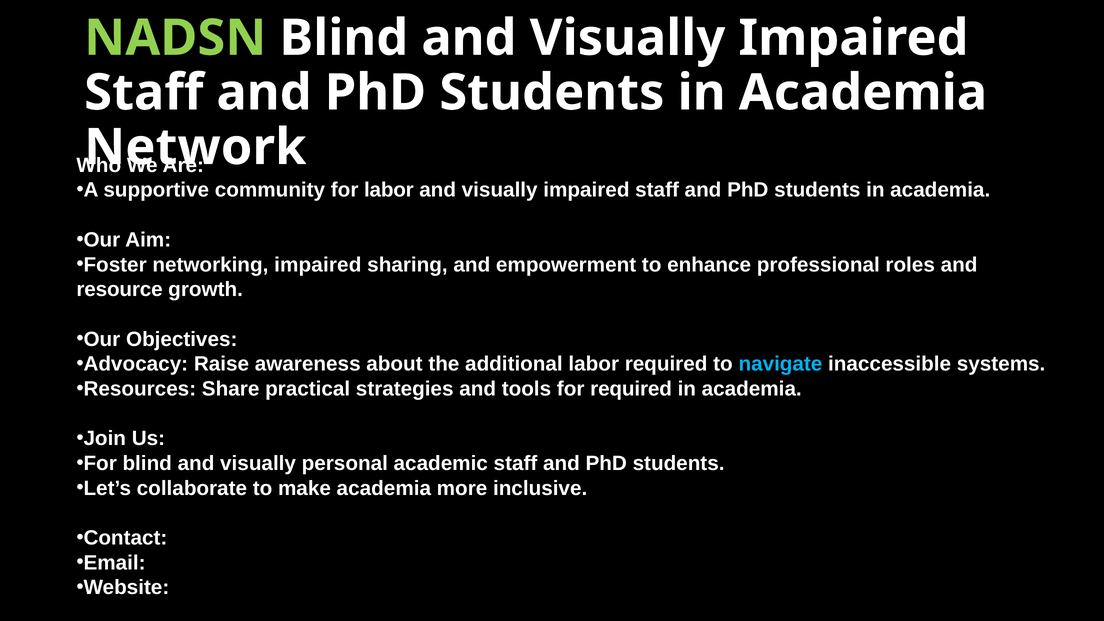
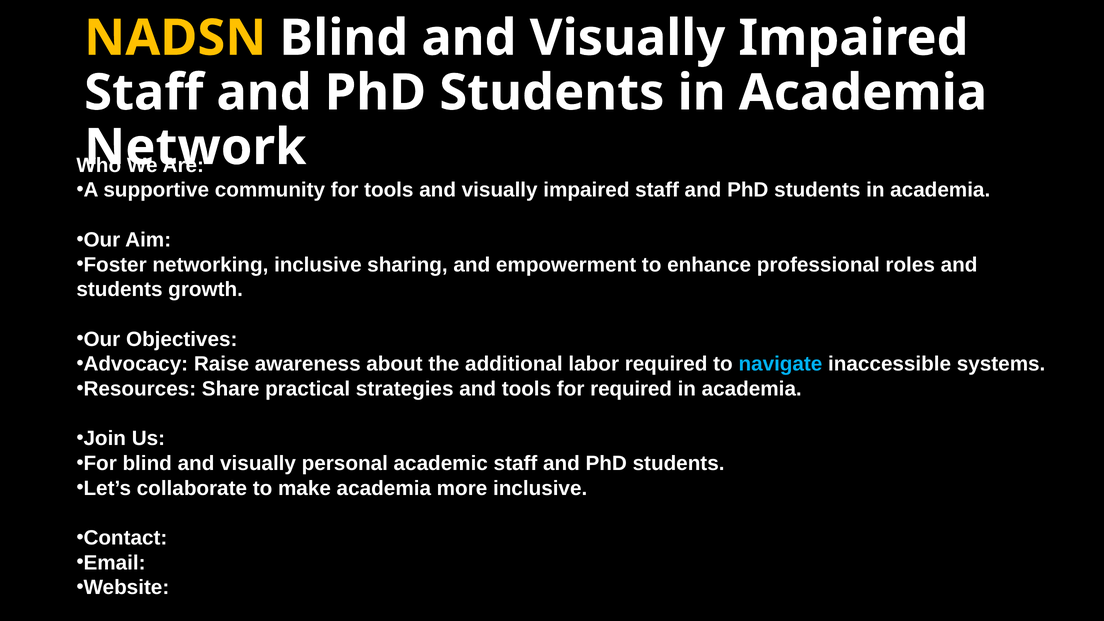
NADSN colour: light green -> yellow
for labor: labor -> tools
networking impaired: impaired -> inclusive
resource at (120, 290): resource -> students
